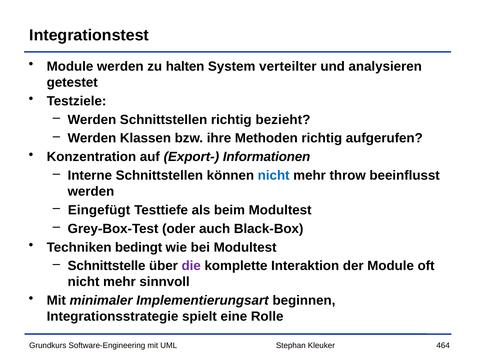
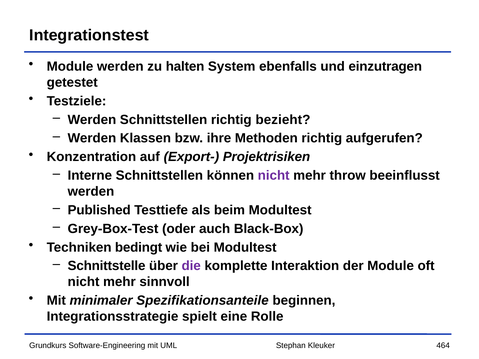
verteilter: verteilter -> ebenfalls
analysieren: analysieren -> einzutragen
Informationen: Informationen -> Projektrisiken
nicht at (274, 176) colour: blue -> purple
Eingefügt: Eingefügt -> Published
Implementierungsart: Implementierungsart -> Spezifikationsanteile
